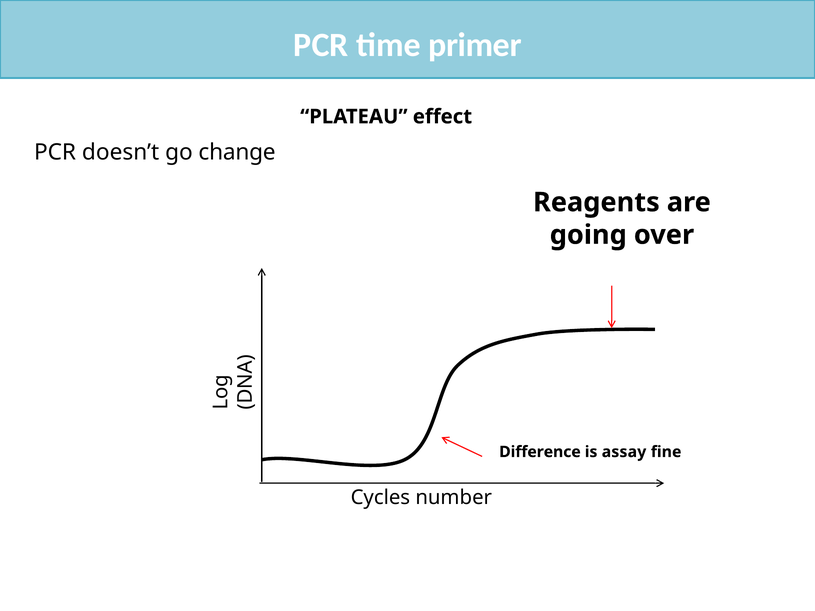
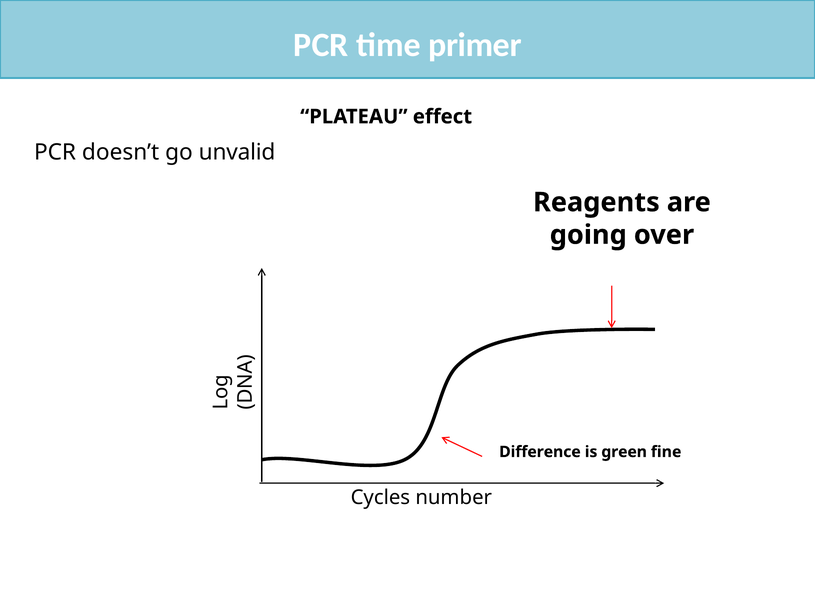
change: change -> unvalid
assay: assay -> green
